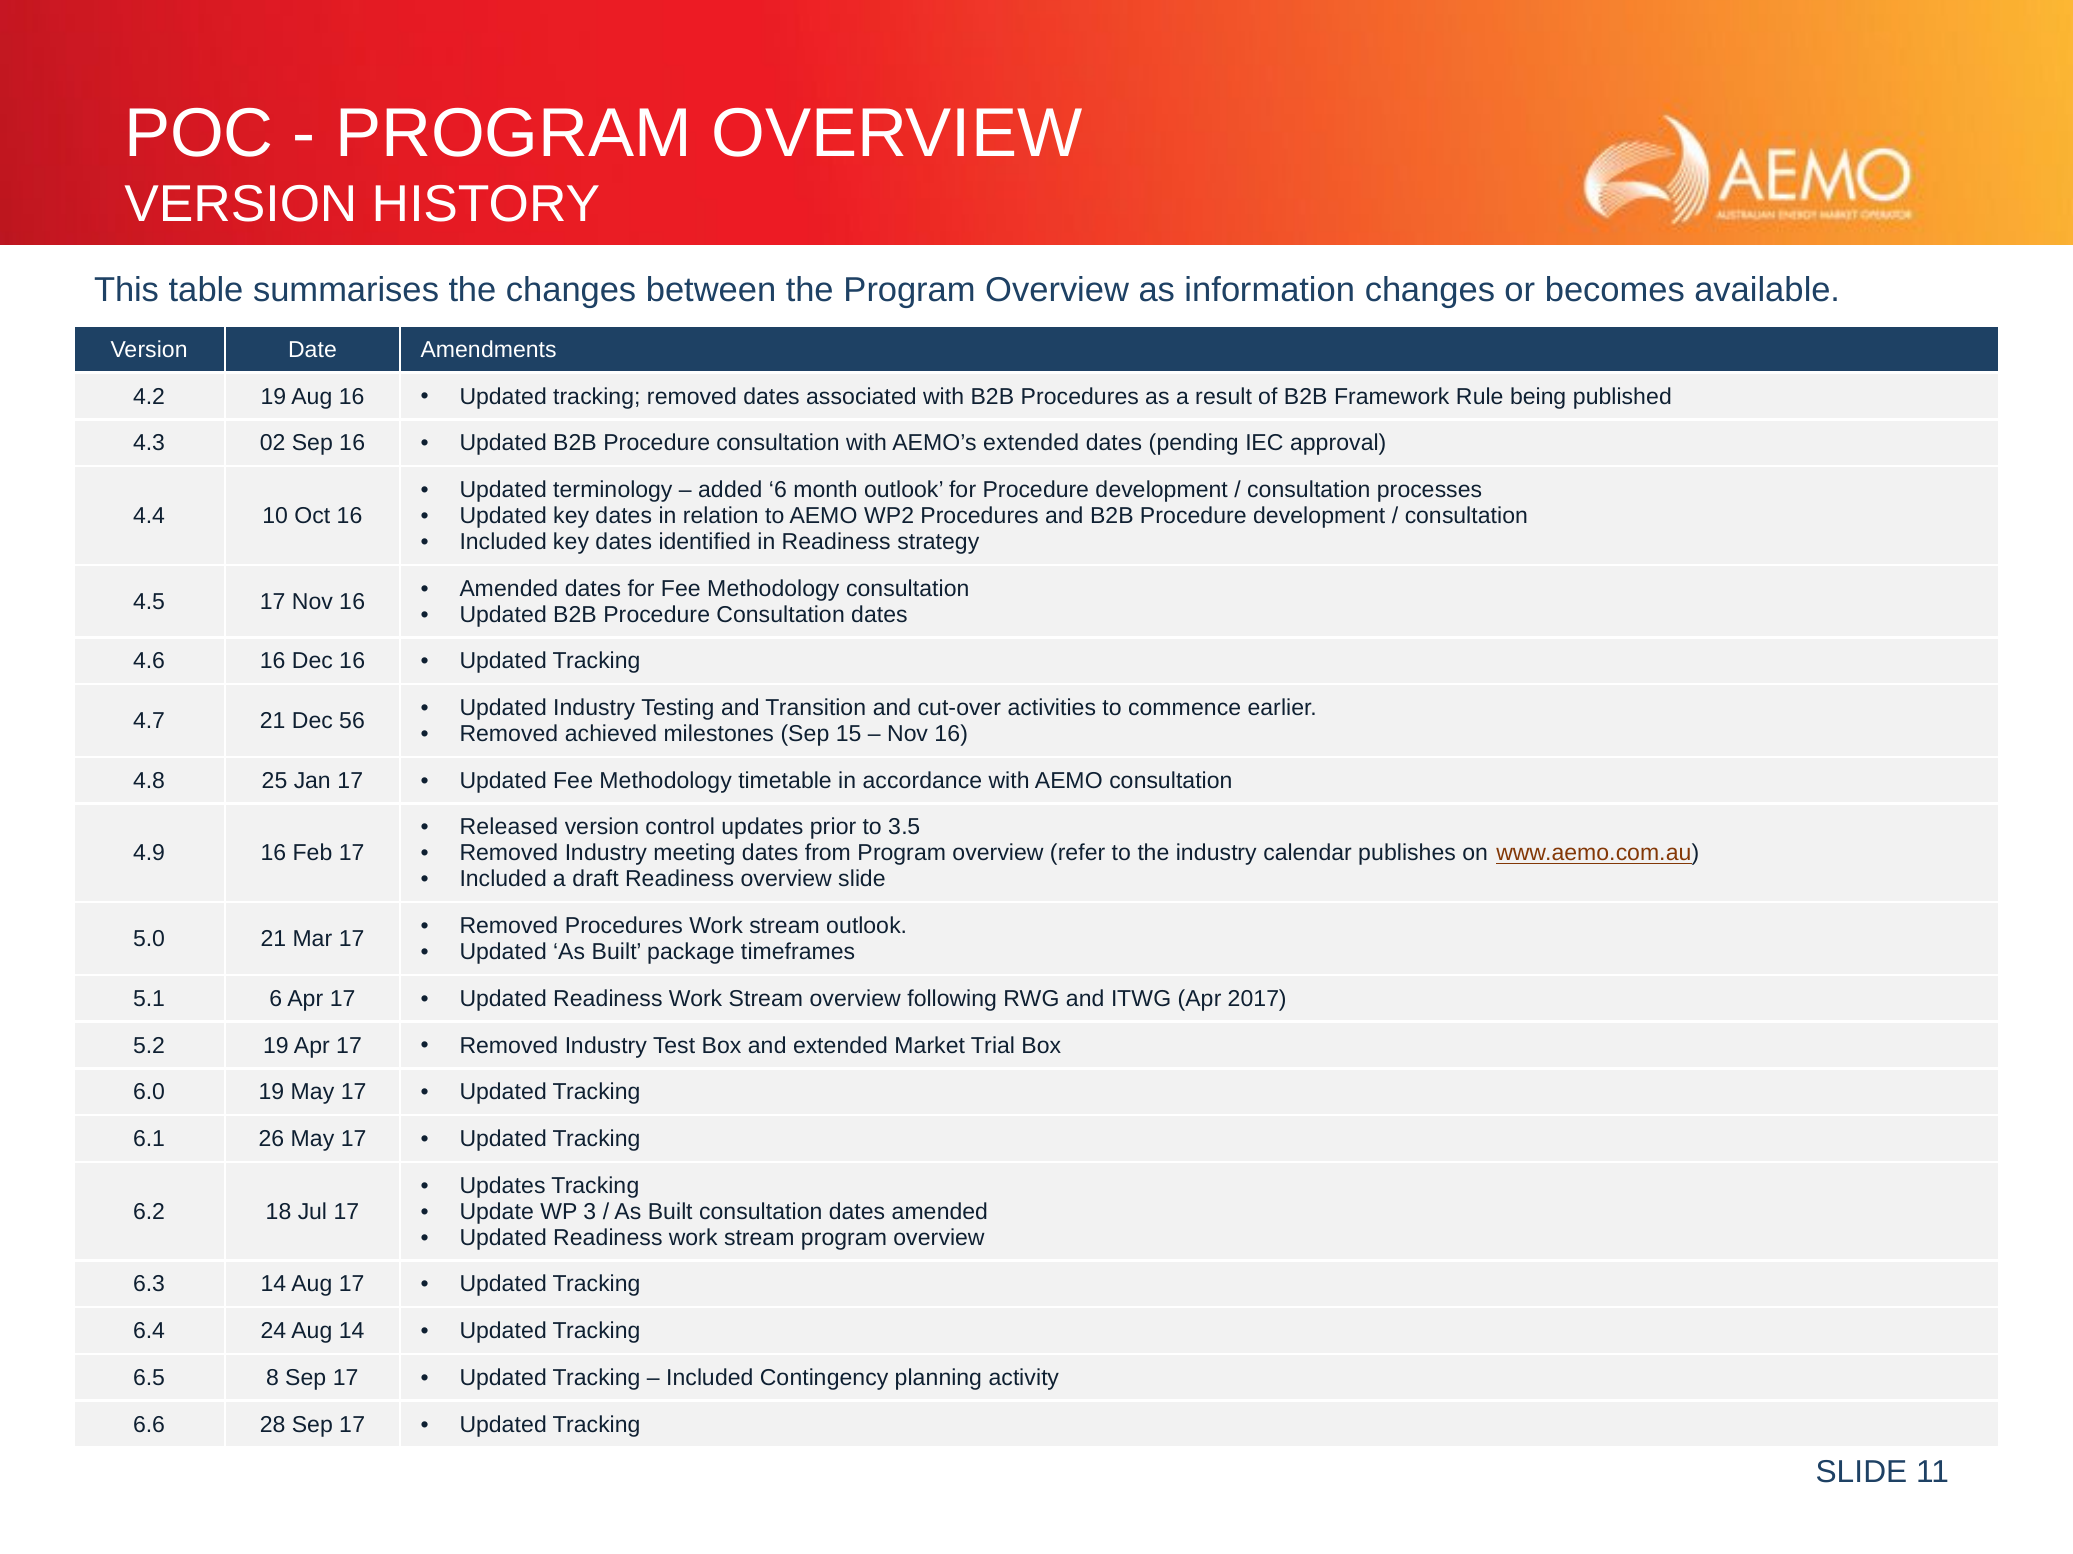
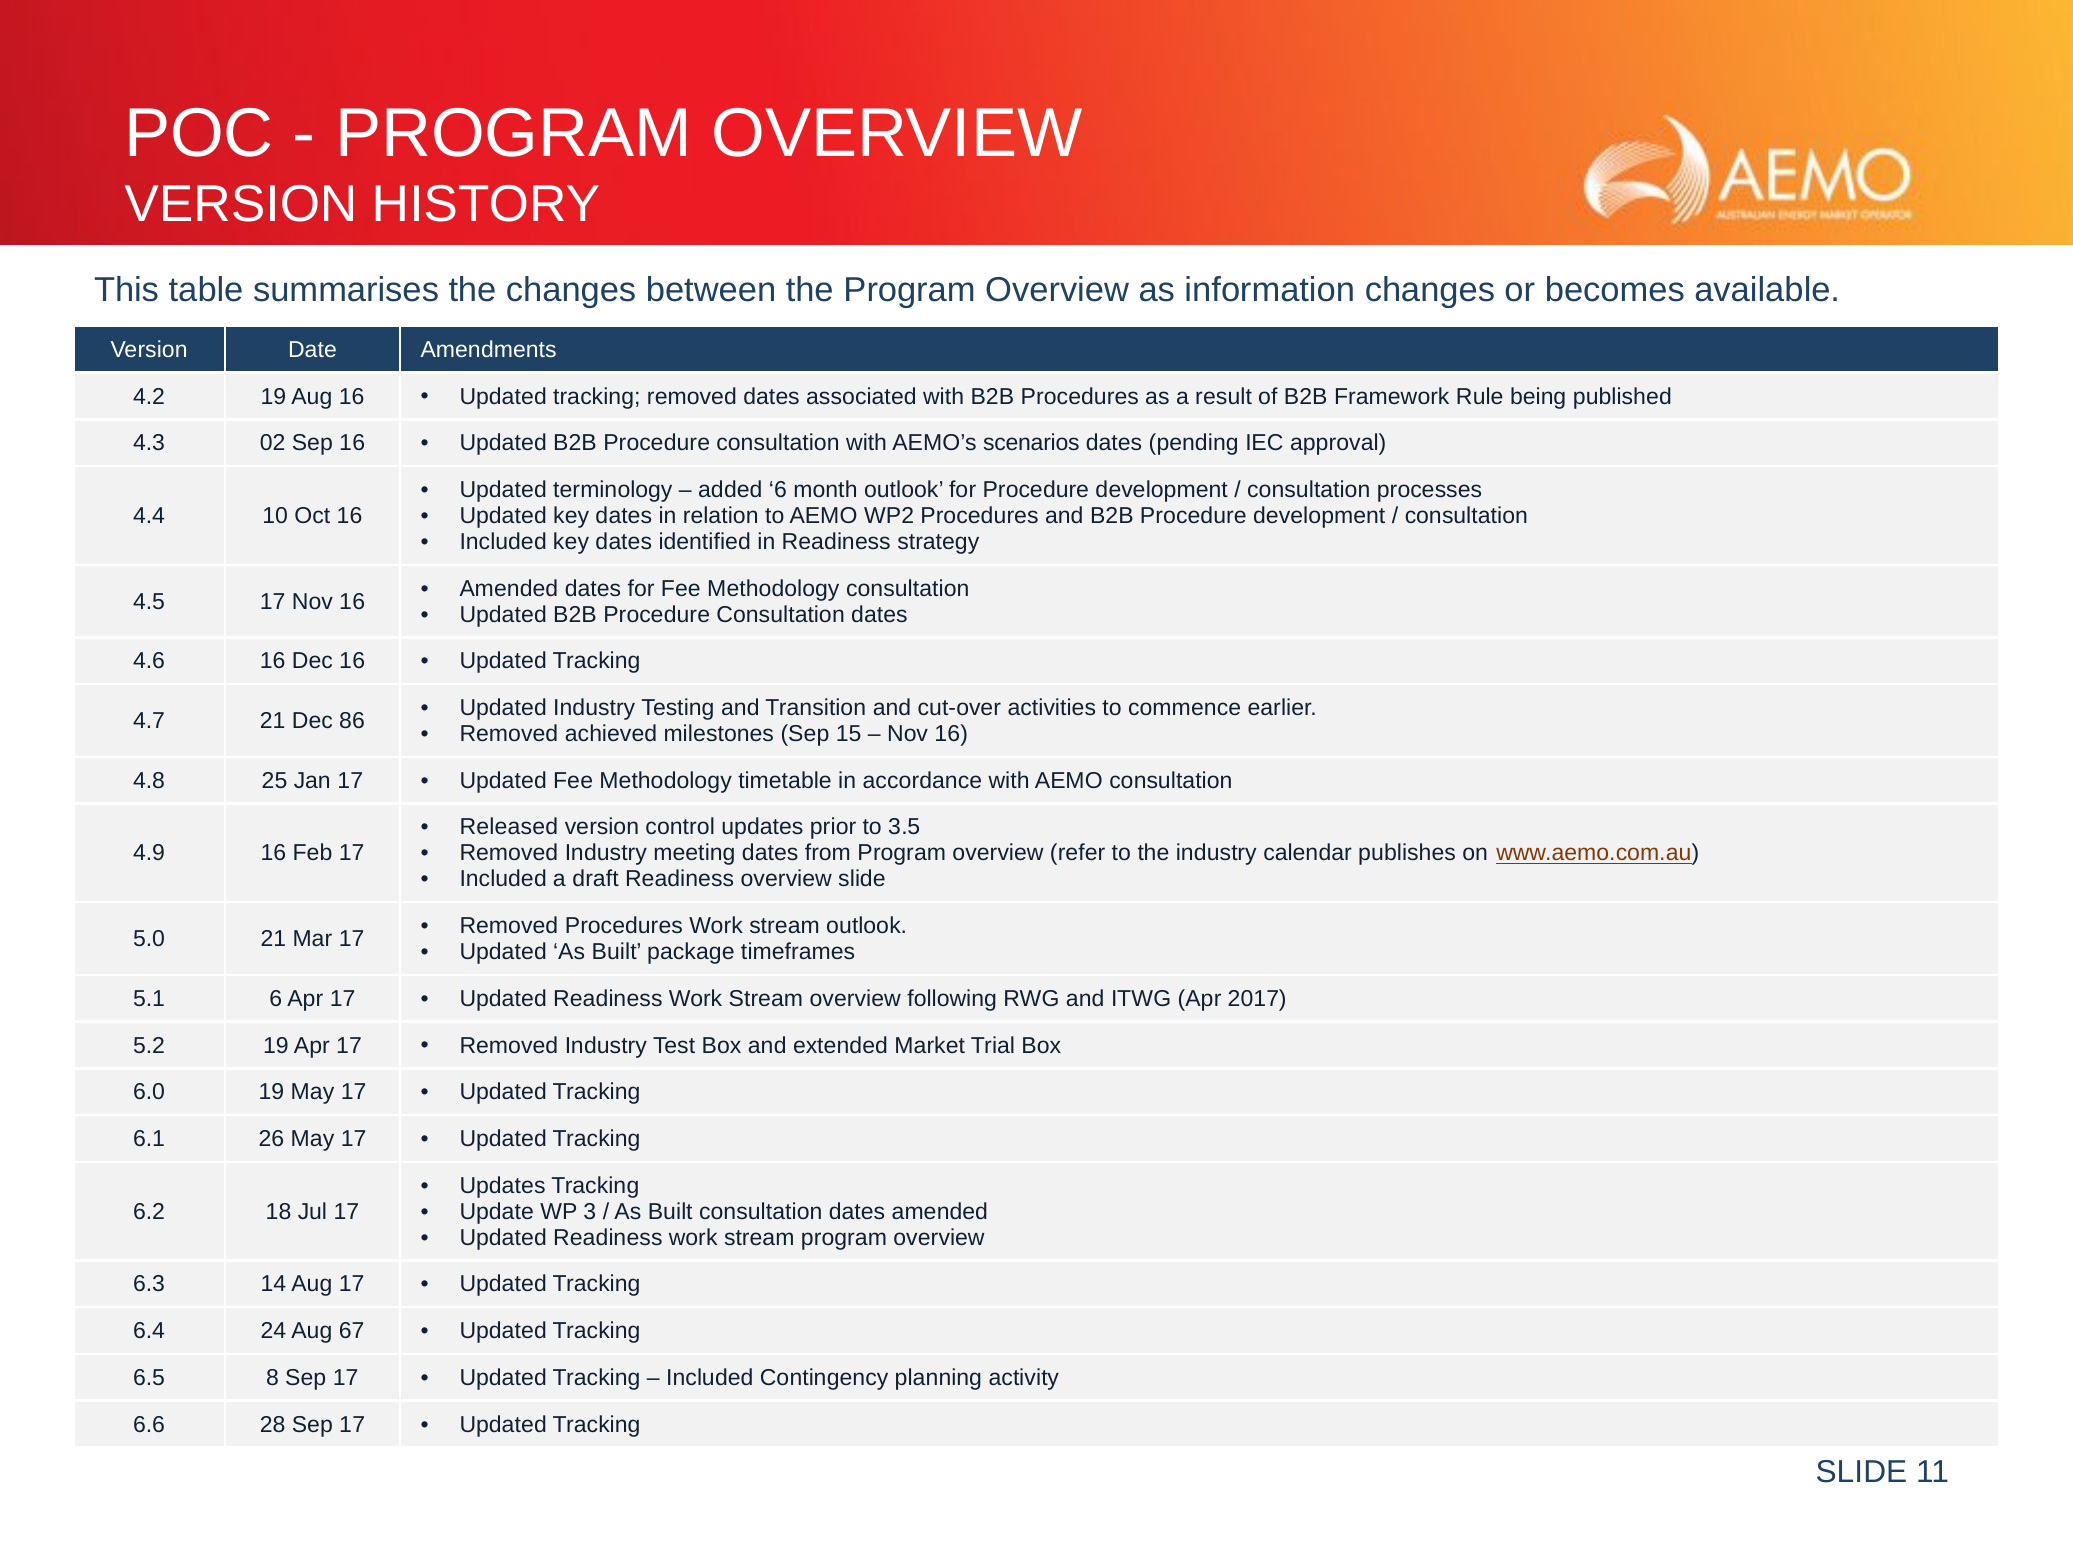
AEMO’s extended: extended -> scenarios
56: 56 -> 86
Aug 14: 14 -> 67
